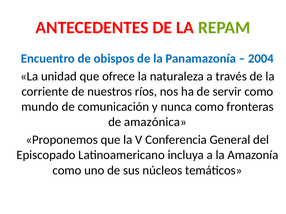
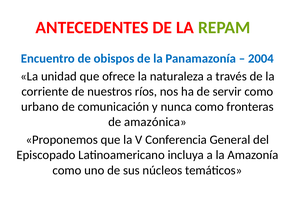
mundo: mundo -> urbano
